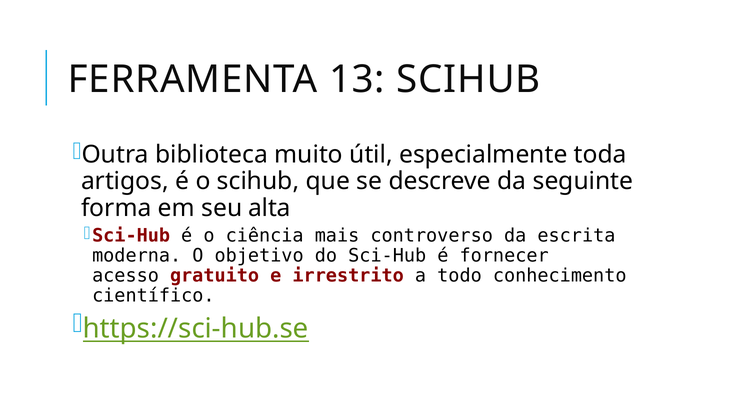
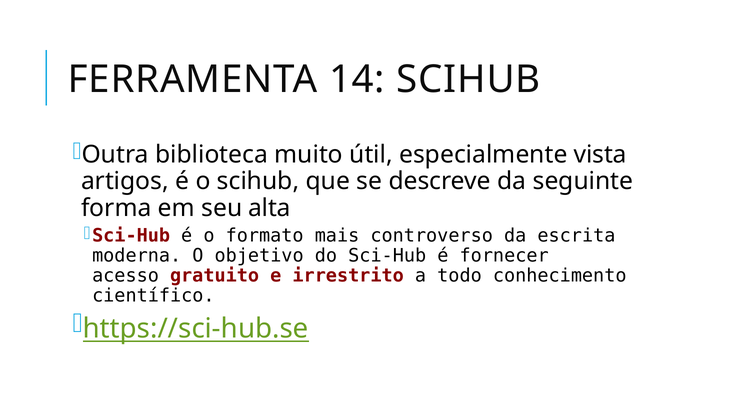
13: 13 -> 14
toda: toda -> vista
ciência: ciência -> formato
